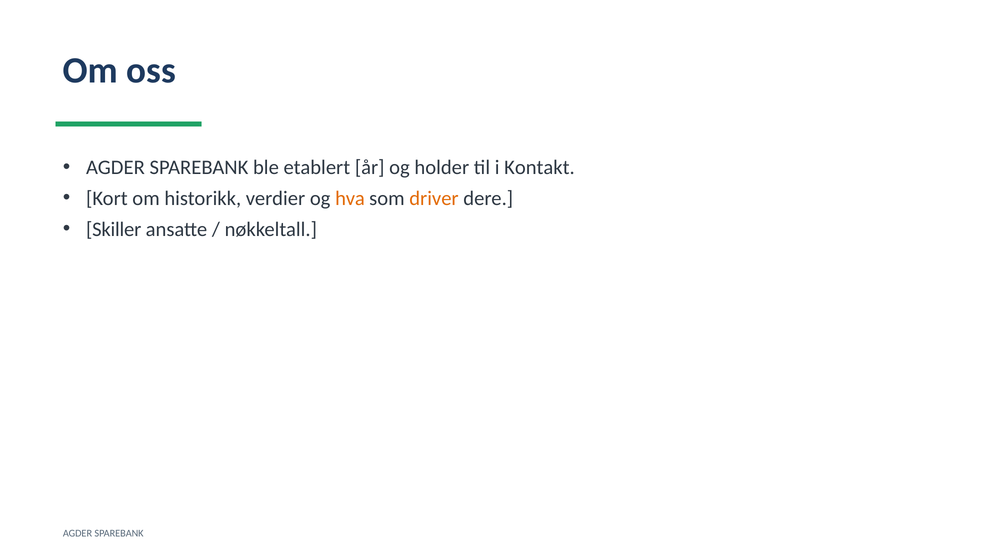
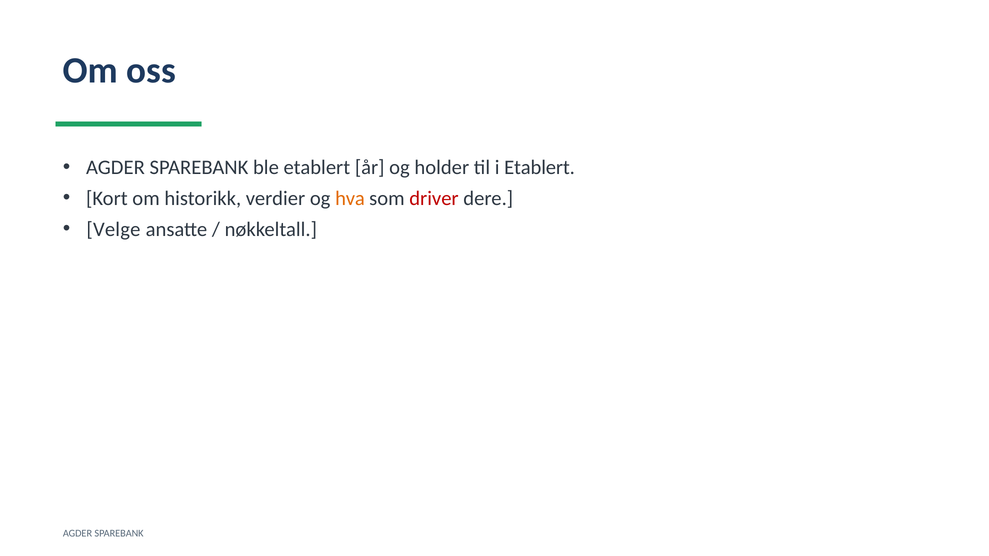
i Kontakt: Kontakt -> Etablert
driver colour: orange -> red
Skiller: Skiller -> Velge
